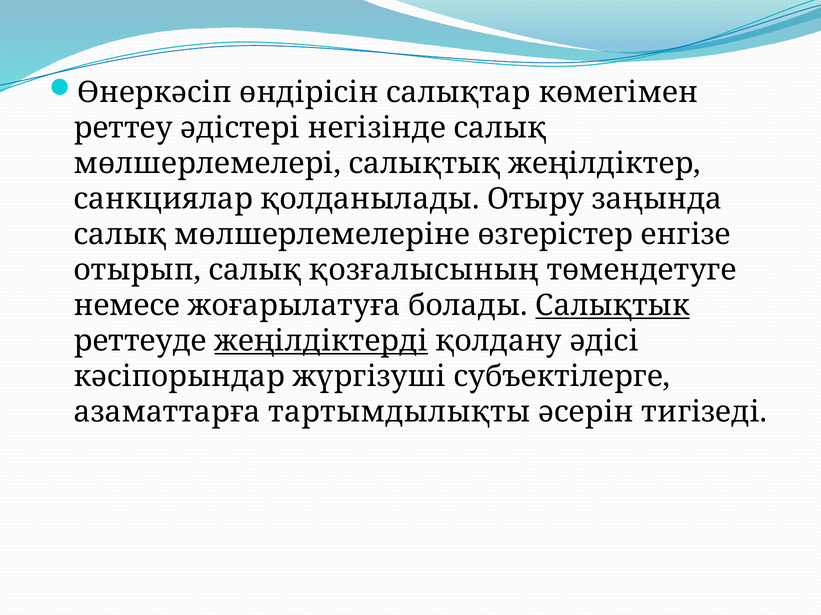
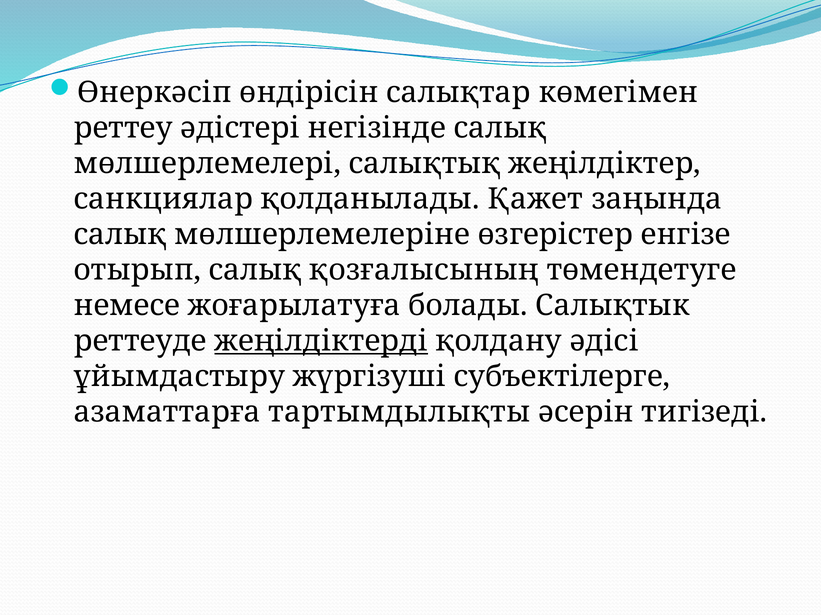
Отыру: Отыру -> Қажет
Салықтык underline: present -> none
кәсіпорындар: кәсіпорындар -> ұйымдастыру
